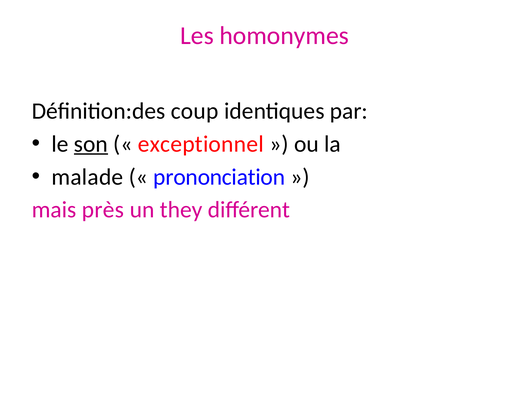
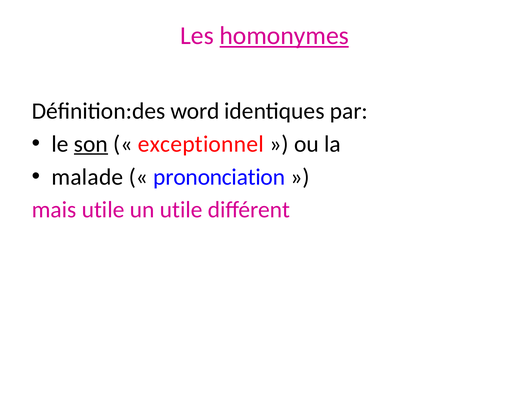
homonymes underline: none -> present
coup: coup -> word
mais près: près -> utile
un they: they -> utile
